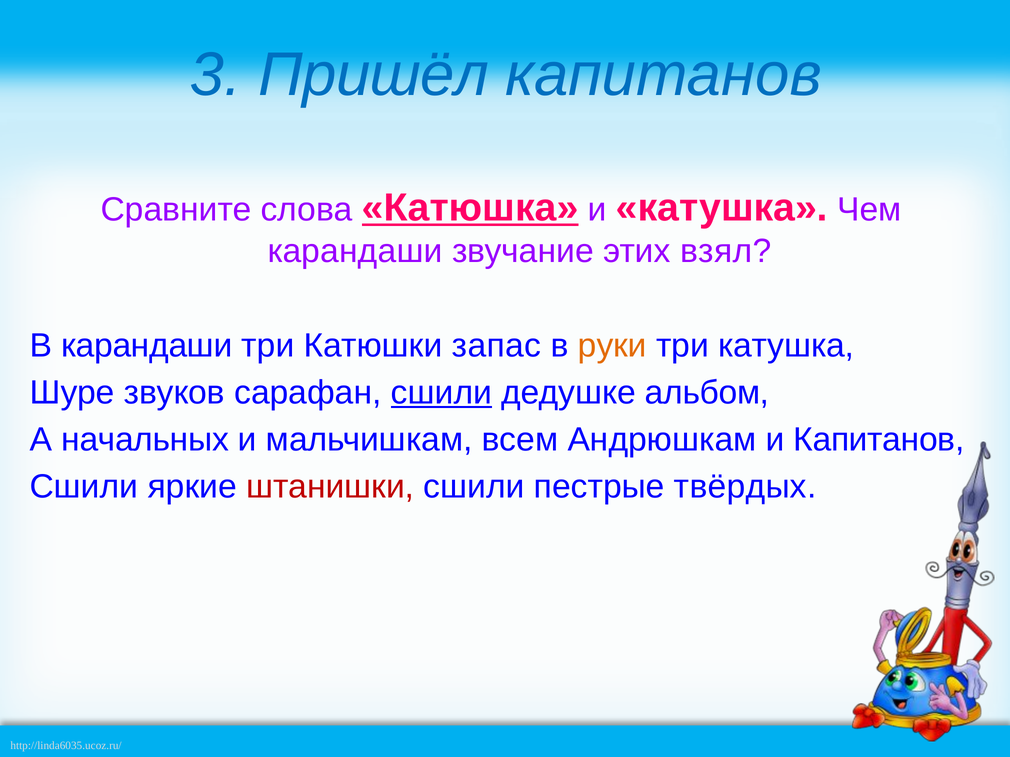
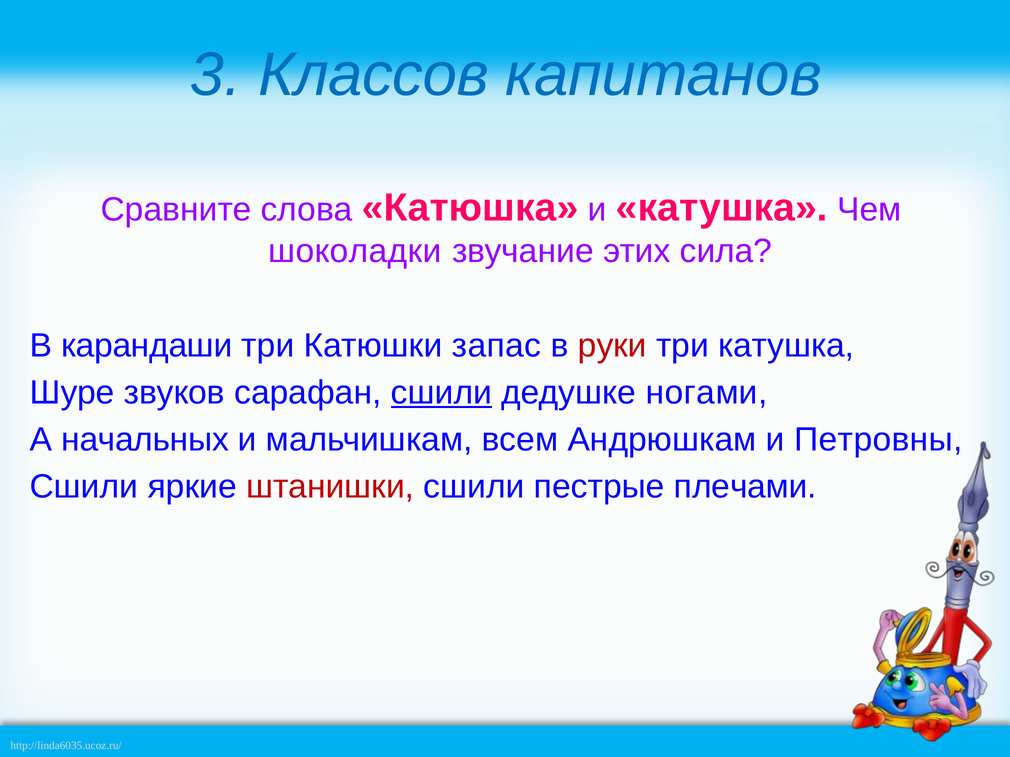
Пришёл: Пришёл -> Классов
Катюшка underline: present -> none
карандаши at (355, 251): карандаши -> шоколадки
взял: взял -> сила
руки colour: orange -> red
альбом: альбом -> ногами
и Капитанов: Капитанов -> Петровны
твёрдых: твёрдых -> плечами
